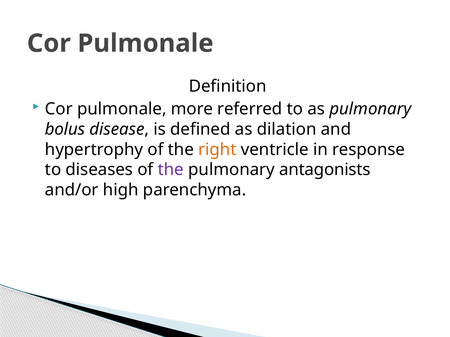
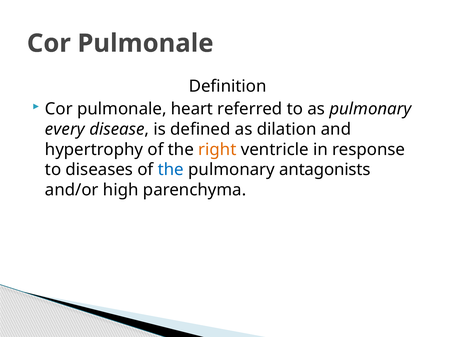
more: more -> heart
bolus: bolus -> every
the at (171, 170) colour: purple -> blue
